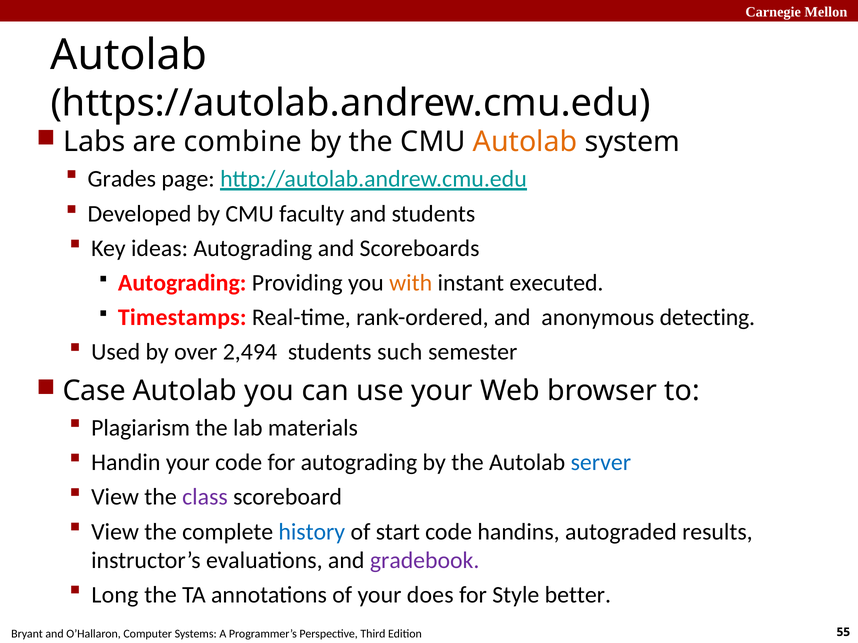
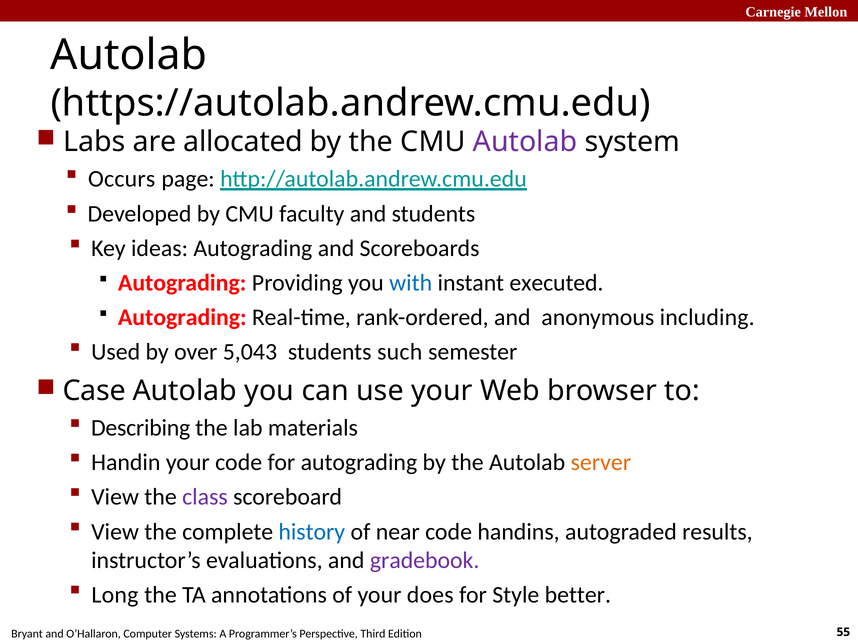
combine: combine -> allocated
Autolab at (525, 142) colour: orange -> purple
Grades: Grades -> Occurs
with colour: orange -> blue
Timestamps at (182, 318): Timestamps -> Autograding
detecting: detecting -> including
2,494: 2,494 -> 5,043
Plagiarism: Plagiarism -> Describing
server colour: blue -> orange
start: start -> near
